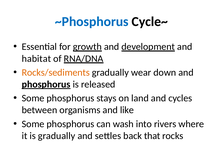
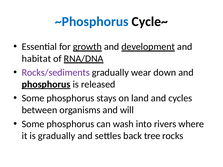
Rocks/sediments colour: orange -> purple
like: like -> will
that: that -> tree
